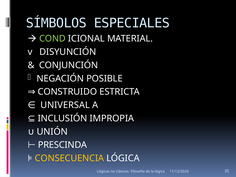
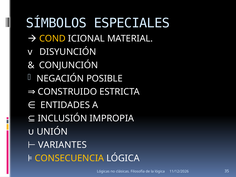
COND colour: light green -> yellow
UNIVERSAL: UNIVERSAL -> ENTIDADES
PRESCINDA: PRESCINDA -> VARIANTES
